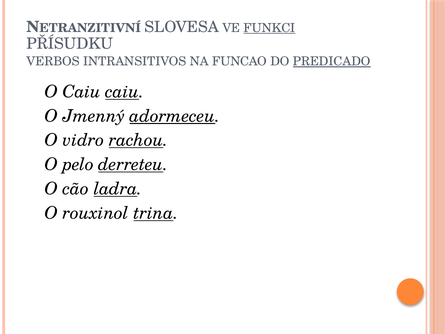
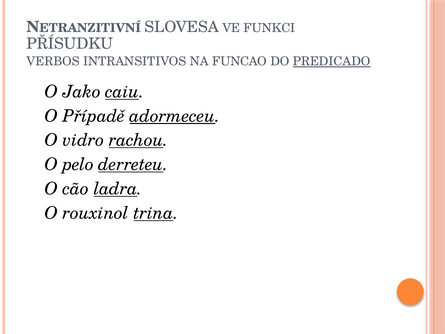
FUNKCI underline: present -> none
O Caiu: Caiu -> Jako
Jmenný: Jmenný -> Případě
